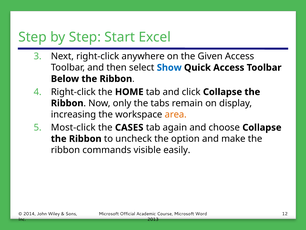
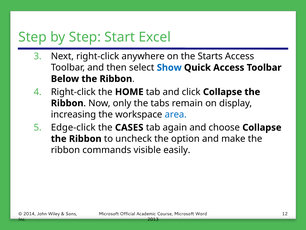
Given: Given -> Starts
area colour: orange -> blue
Most-click: Most-click -> Edge-click
